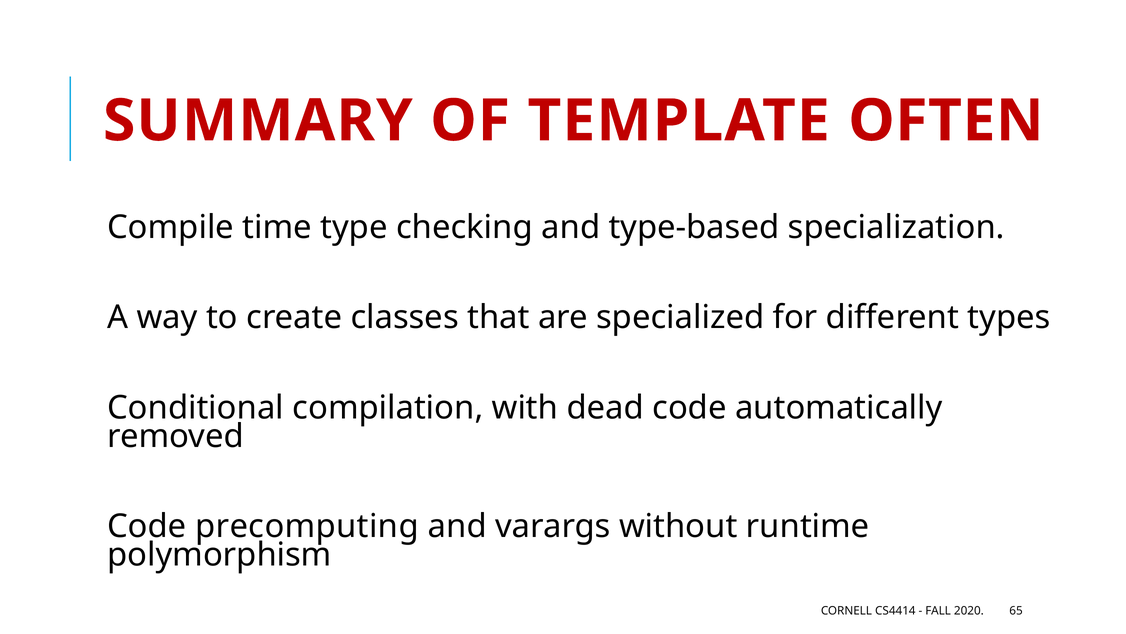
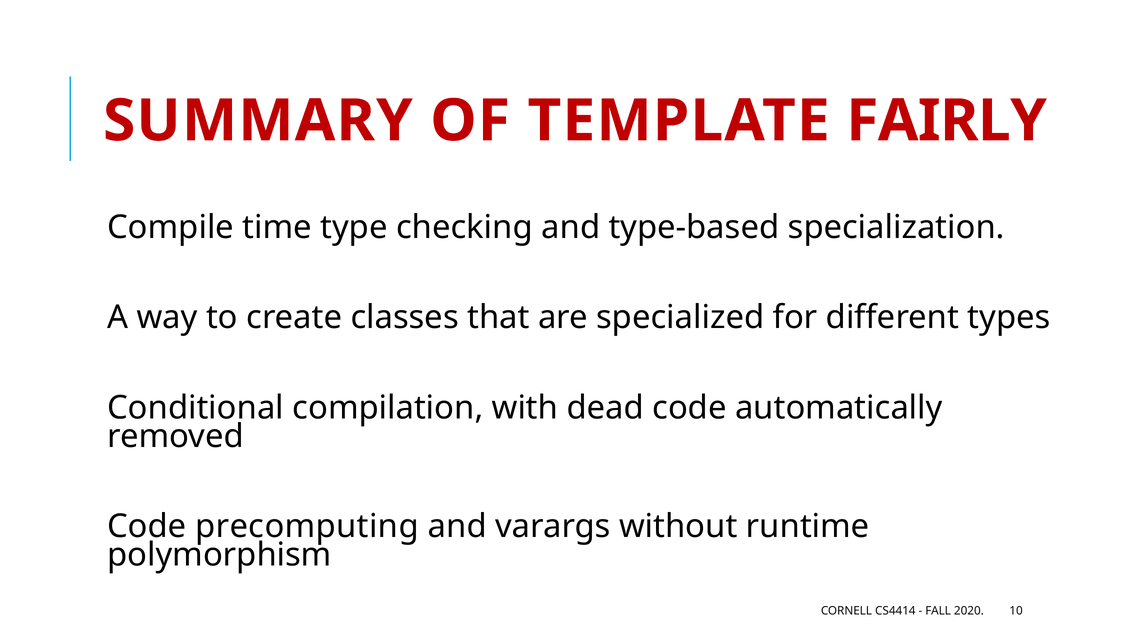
OFTEN: OFTEN -> FAIRLY
65: 65 -> 10
